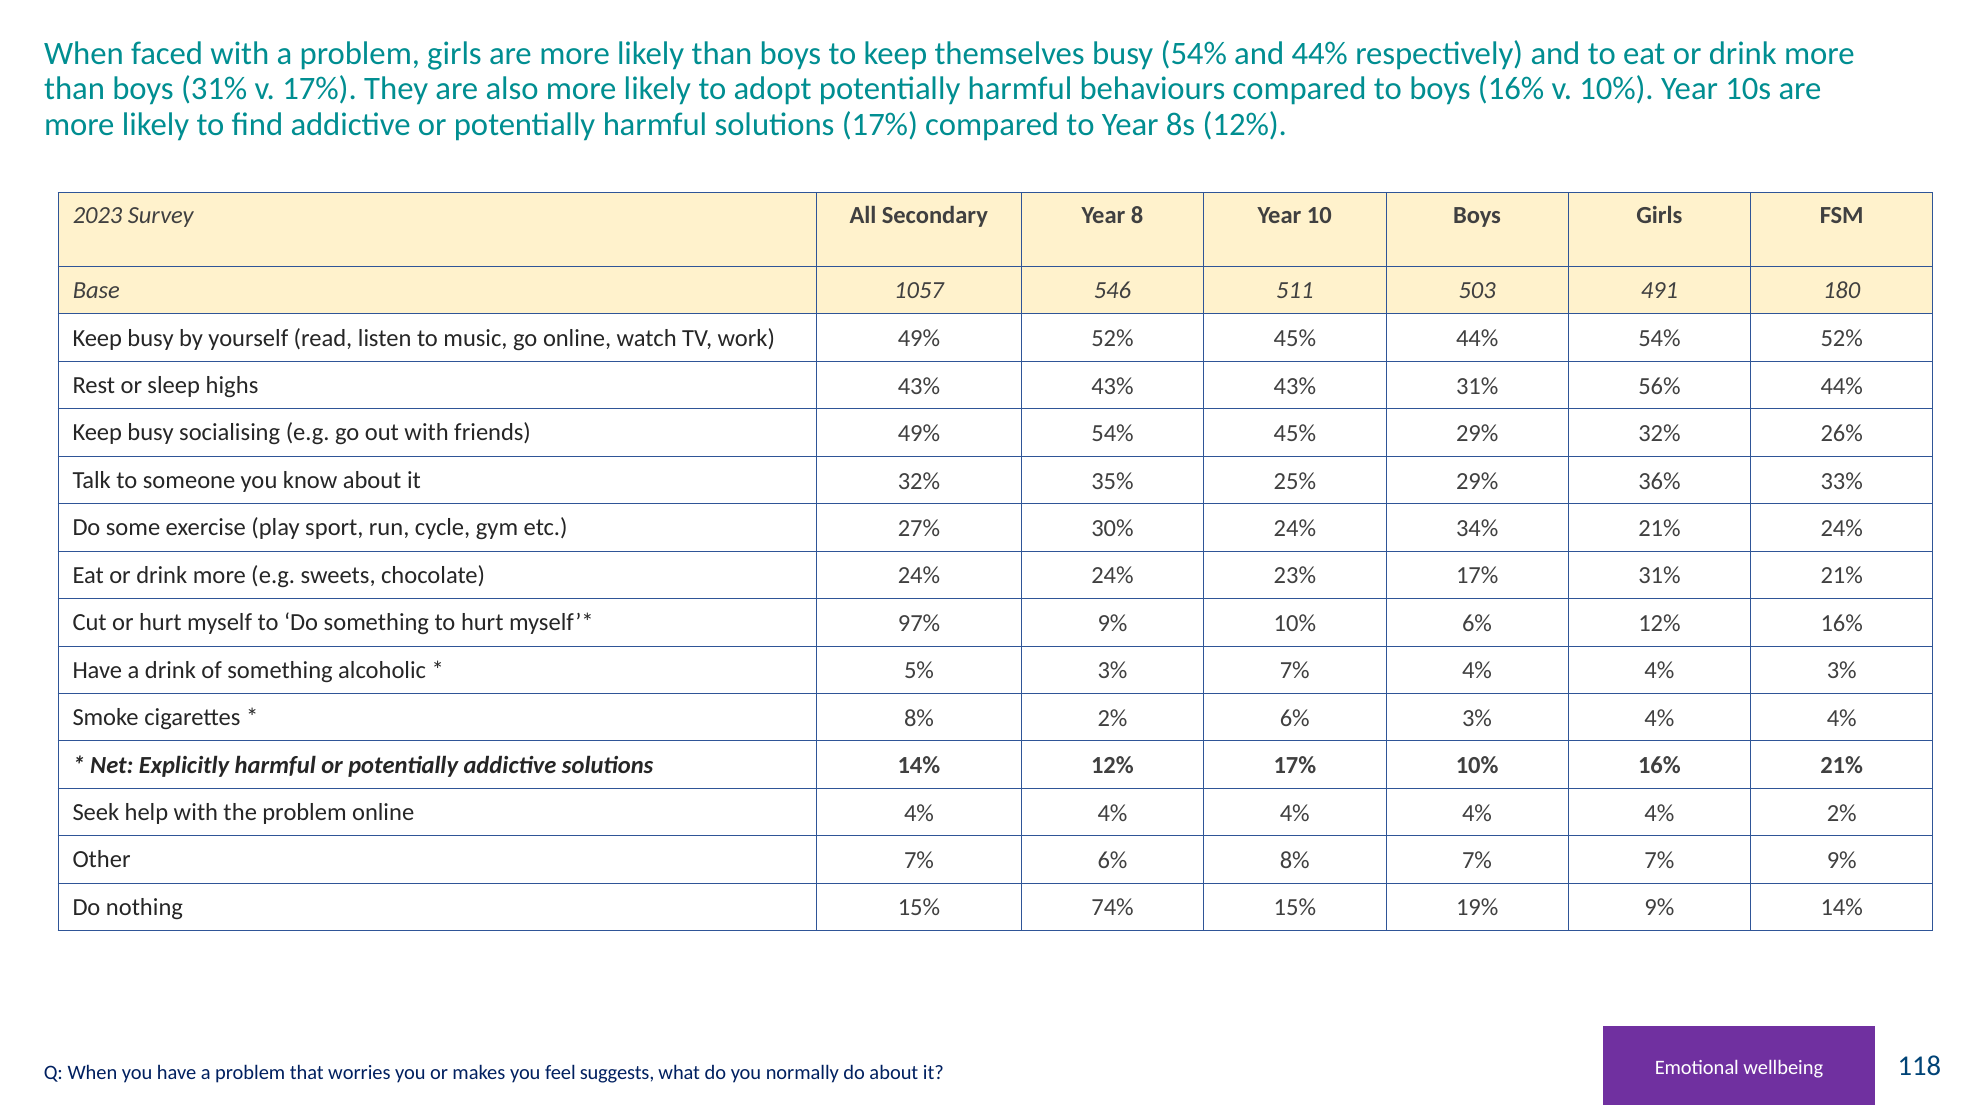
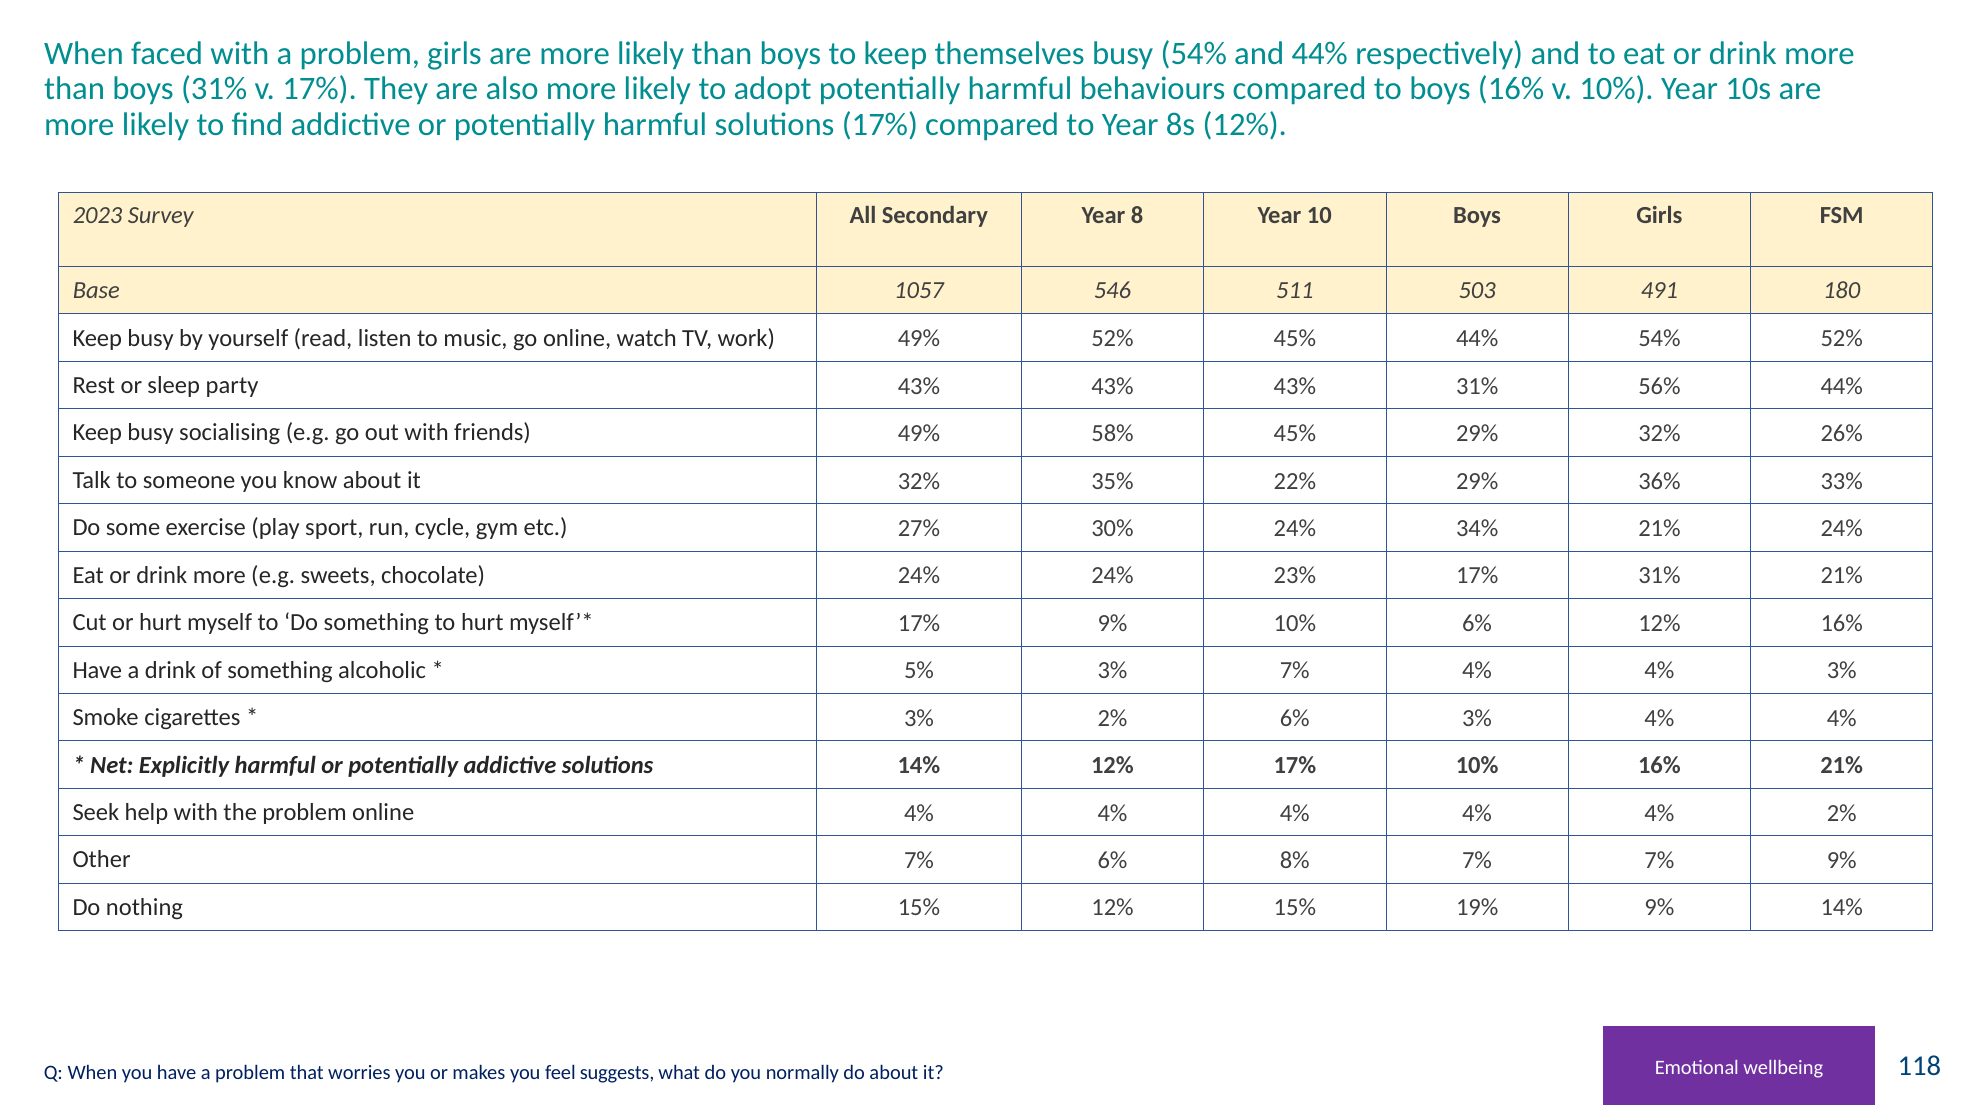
highs: highs -> party
49% 54%: 54% -> 58%
25%: 25% -> 22%
97% at (919, 624): 97% -> 17%
8% at (919, 718): 8% -> 3%
15% 74%: 74% -> 12%
